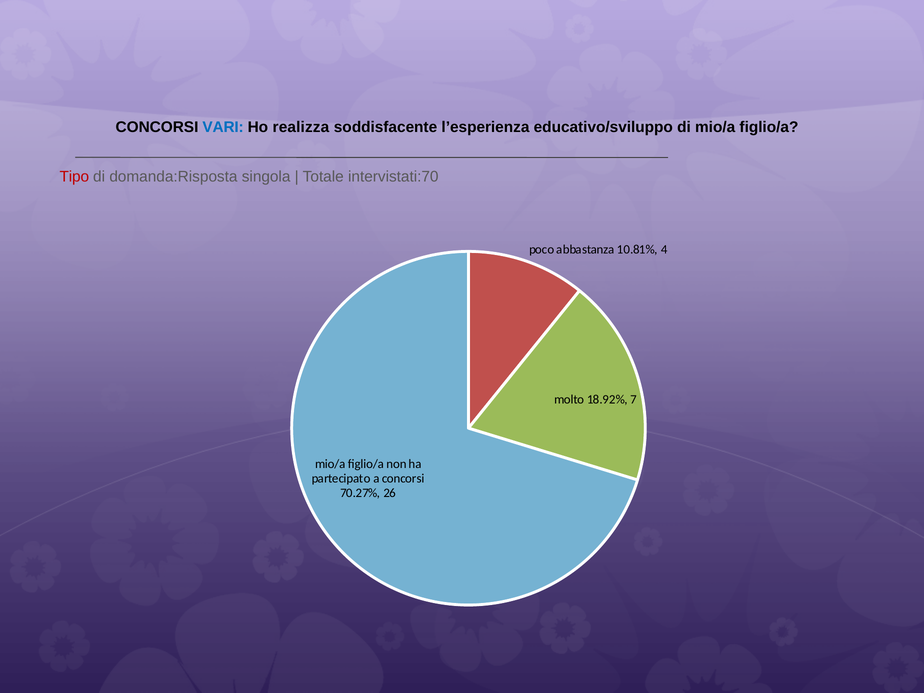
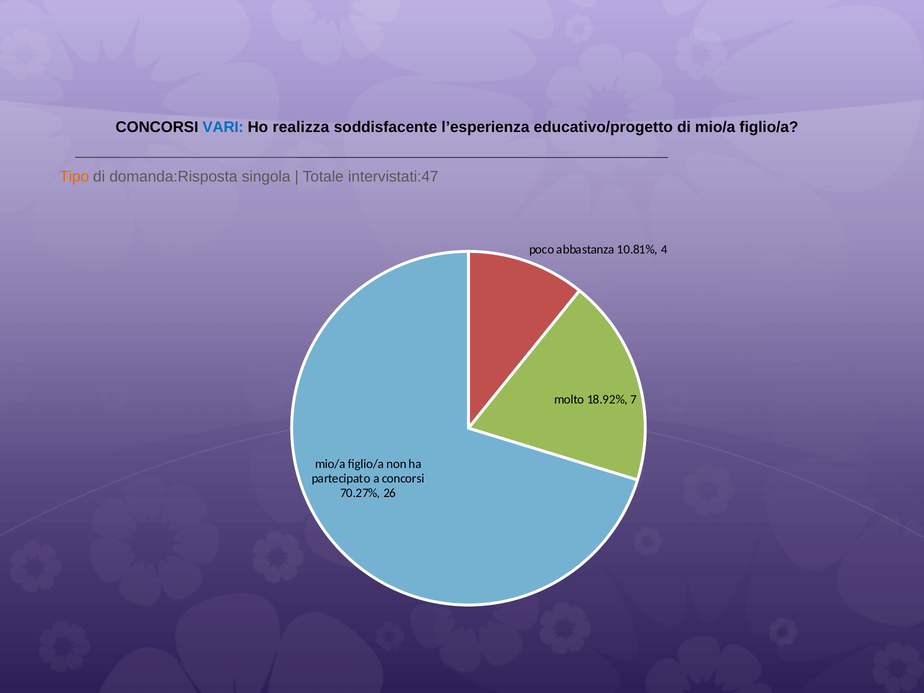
educativo/sviluppo: educativo/sviluppo -> educativo/progetto
Tipo colour: red -> orange
intervistati:70: intervistati:70 -> intervistati:47
